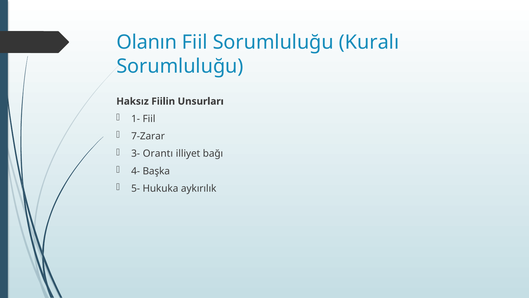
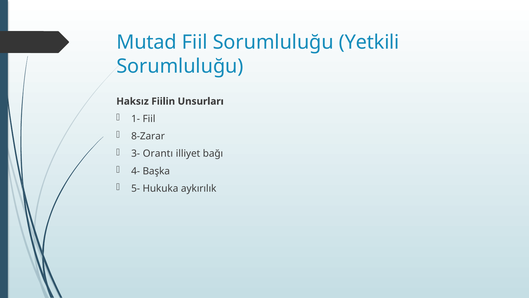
Olanın: Olanın -> Mutad
Kuralı: Kuralı -> Yetkili
7-Zarar: 7-Zarar -> 8-Zarar
